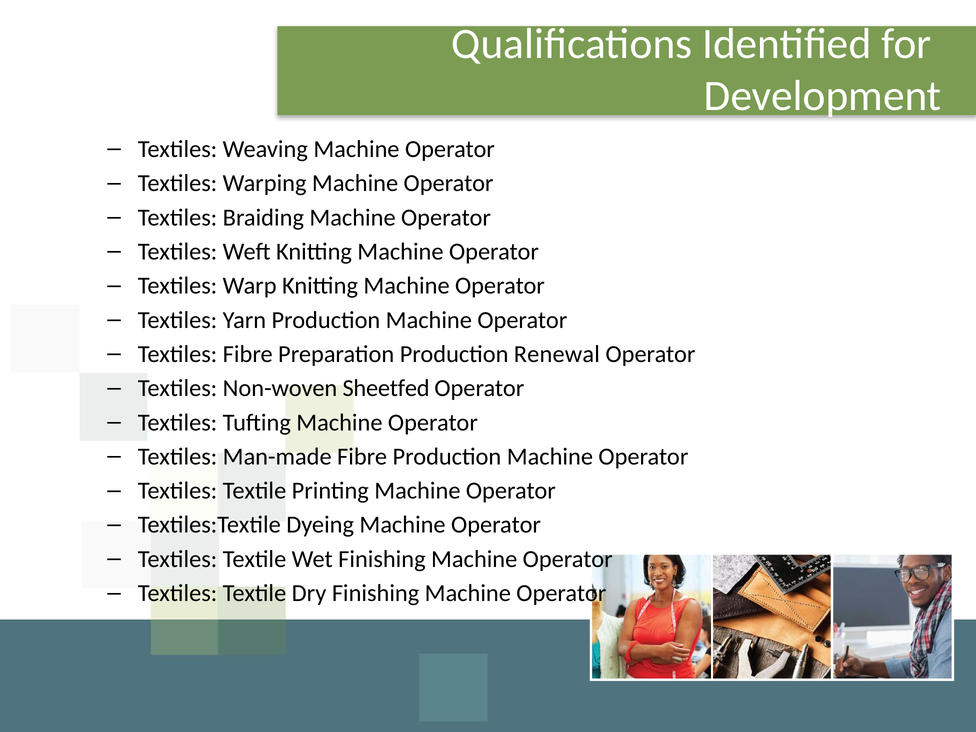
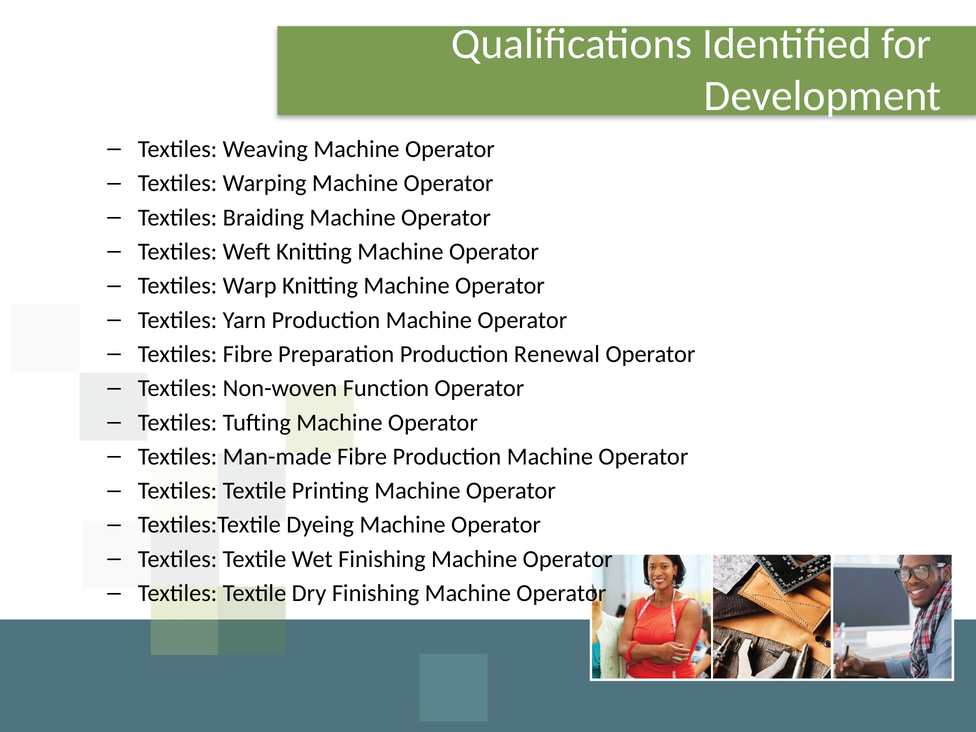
Sheetfed: Sheetfed -> Function
